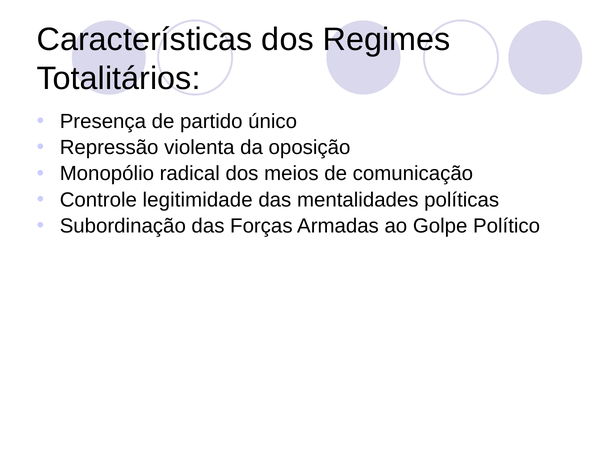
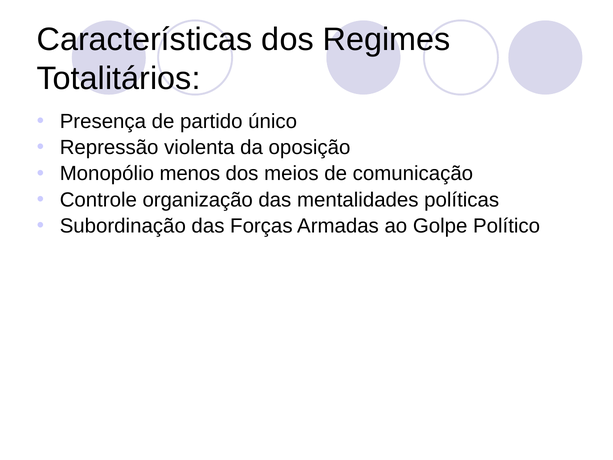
radical: radical -> menos
legitimidade: legitimidade -> organização
